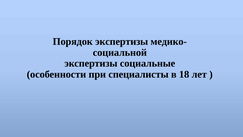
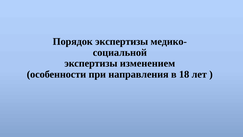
социальные: социальные -> изменением
специалисты: специалисты -> направления
